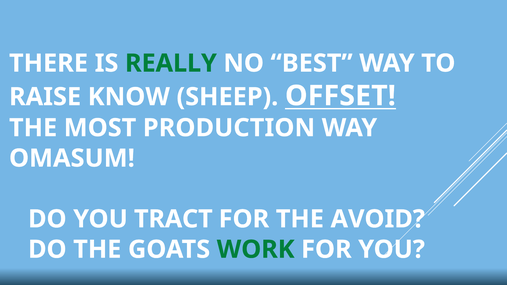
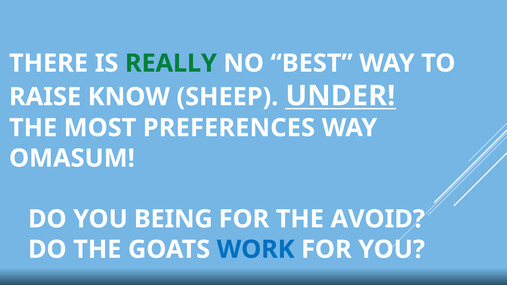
OFFSET: OFFSET -> UNDER
PRODUCTION: PRODUCTION -> PREFERENCES
TRACT: TRACT -> BEING
WORK colour: green -> blue
